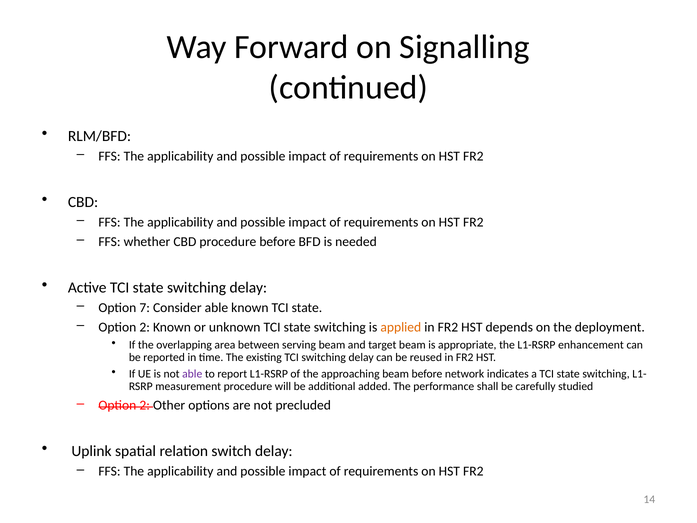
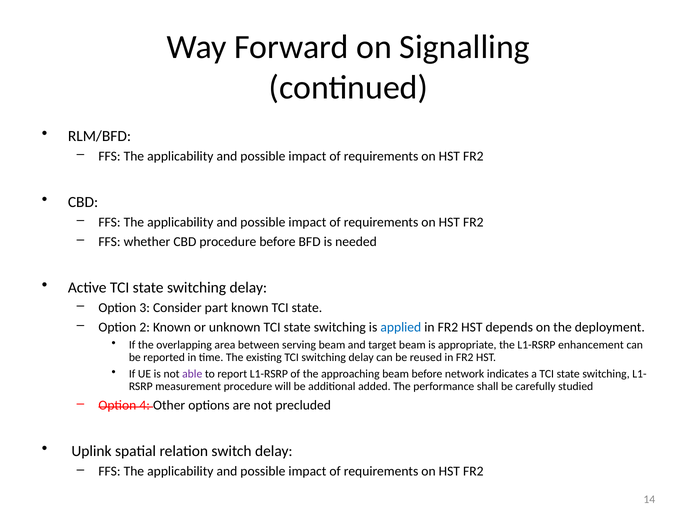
7: 7 -> 3
Consider able: able -> part
applied colour: orange -> blue
2 at (145, 405): 2 -> 4
